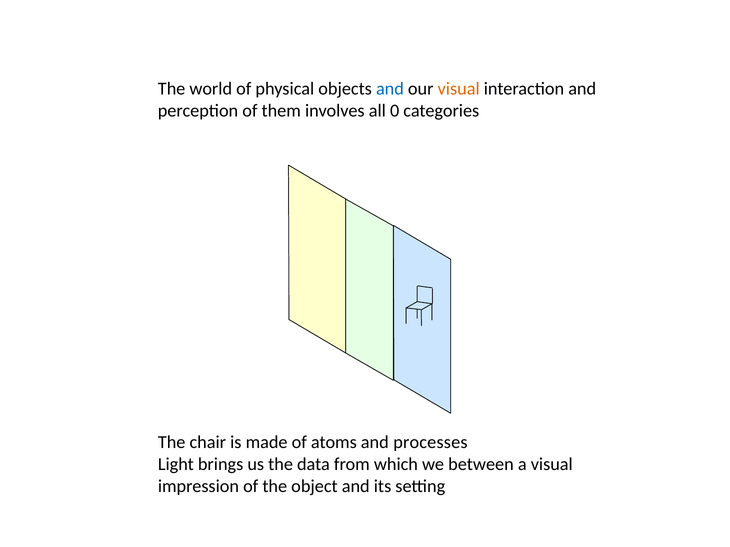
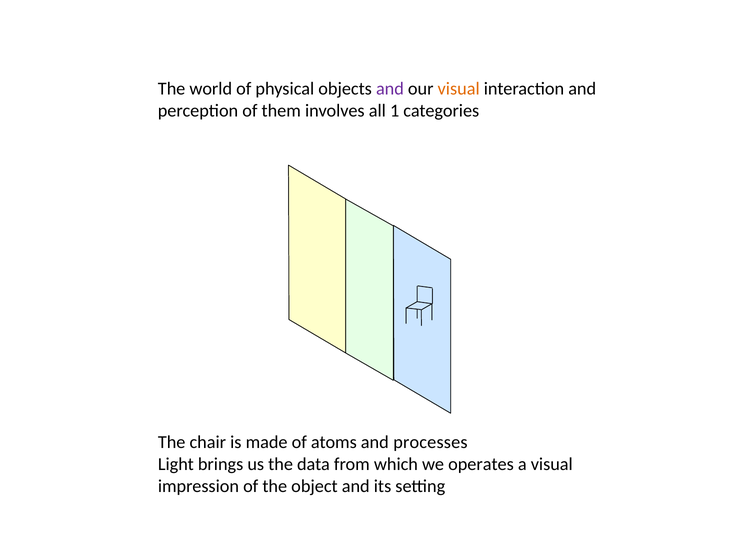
and at (390, 89) colour: blue -> purple
0: 0 -> 1
between: between -> operates
